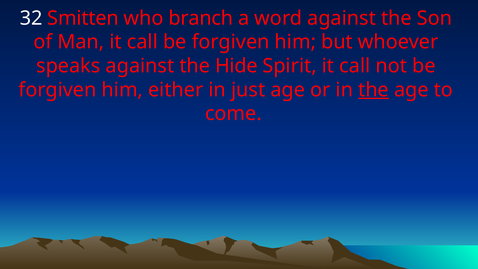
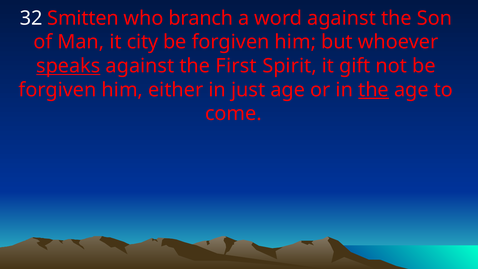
Man it call: call -> city
speaks underline: none -> present
Hide: Hide -> First
Spirit it call: call -> gift
